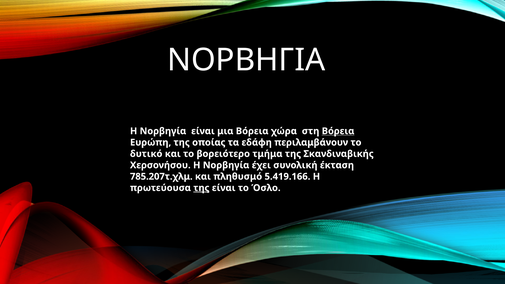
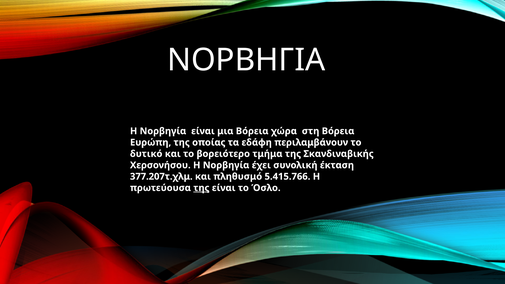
Βόρεια at (338, 131) underline: present -> none
785.207τ.χλμ: 785.207τ.χλμ -> 377.207τ.χλμ
5.419.166: 5.419.166 -> 5.415.766
